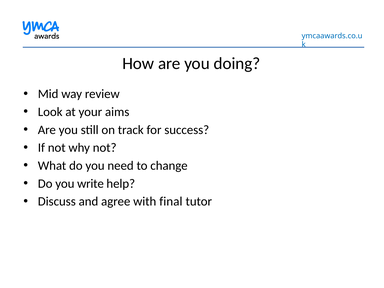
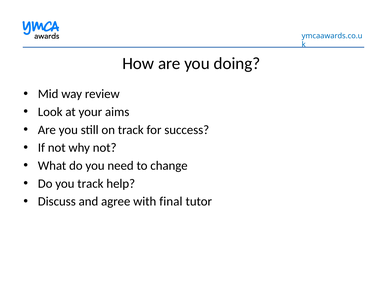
you write: write -> track
